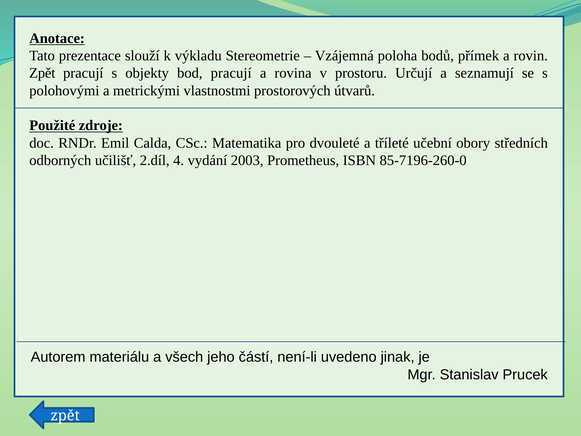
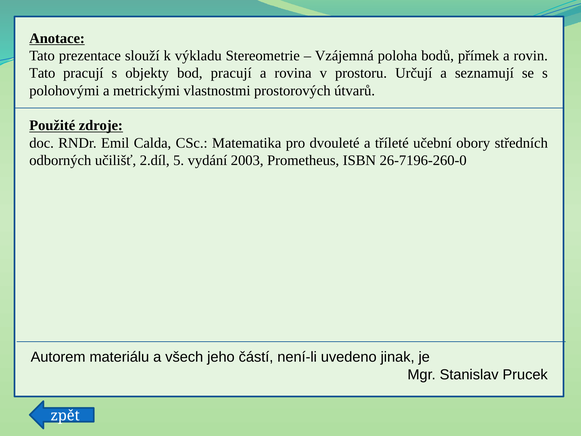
Zpět at (42, 73): Zpět -> Tato
4: 4 -> 5
85-7196-260-0: 85-7196-260-0 -> 26-7196-260-0
